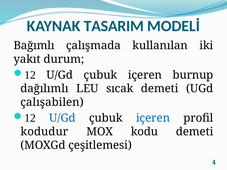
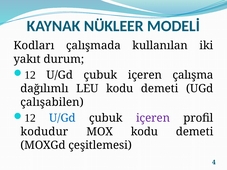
TASARIM: TASARIM -> NÜKLEER
Bağımlı: Bağımlı -> Kodları
burnup: burnup -> çalışma
LEU sıcak: sıcak -> kodu
içeren at (153, 118) colour: blue -> purple
